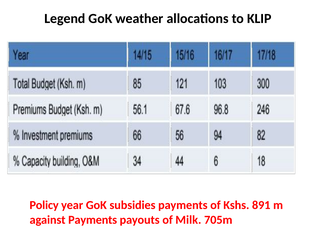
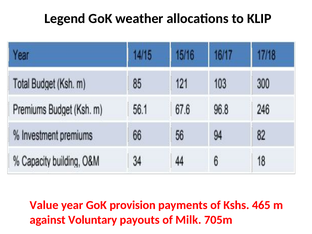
Policy: Policy -> Value
subsidies: subsidies -> provision
891: 891 -> 465
against Payments: Payments -> Voluntary
